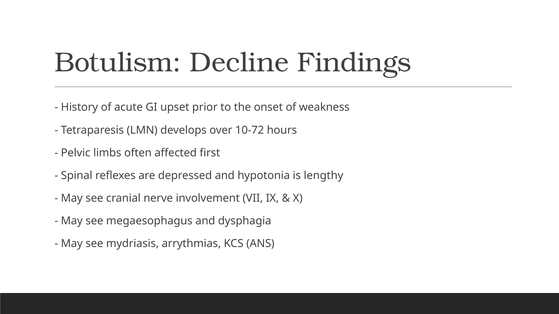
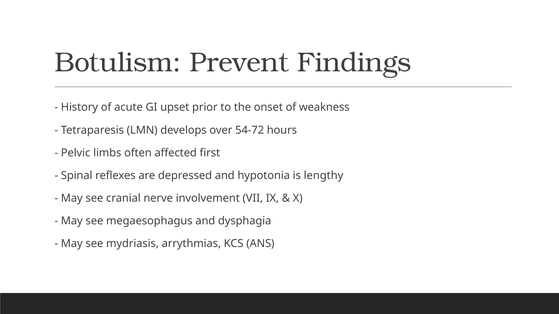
Decline: Decline -> Prevent
10-72: 10-72 -> 54-72
